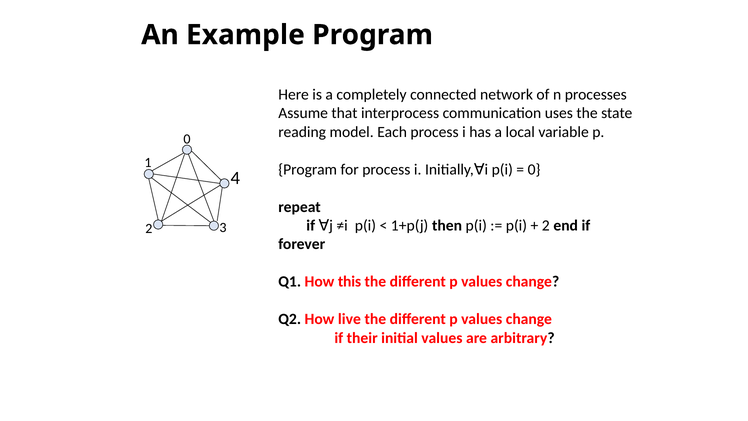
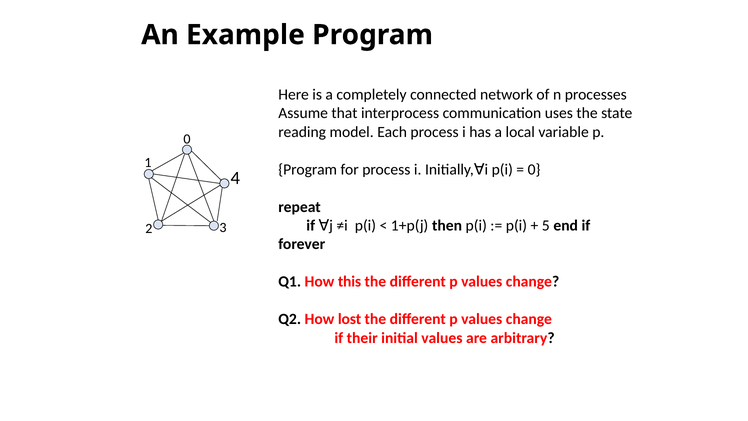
2 at (546, 225): 2 -> 5
live: live -> lost
